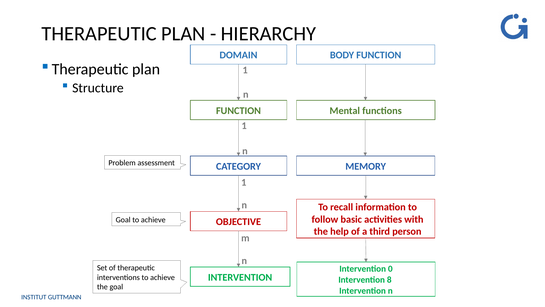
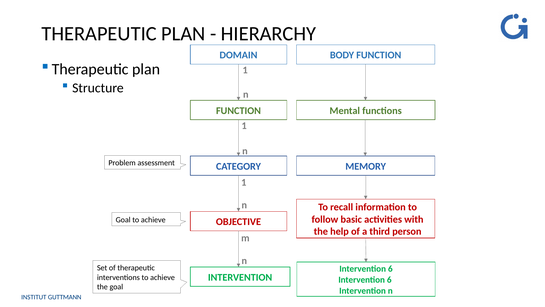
0 at (390, 269): 0 -> 6
8 at (389, 279): 8 -> 6
